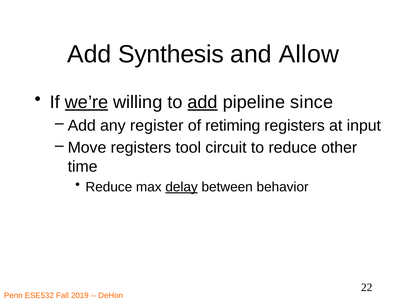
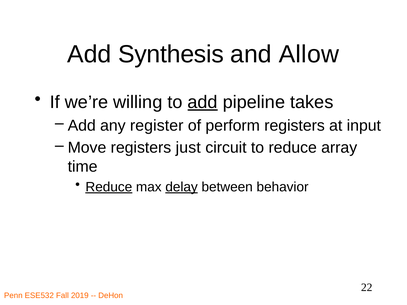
we’re underline: present -> none
since: since -> takes
retiming: retiming -> perform
tool: tool -> just
other: other -> array
Reduce at (109, 187) underline: none -> present
